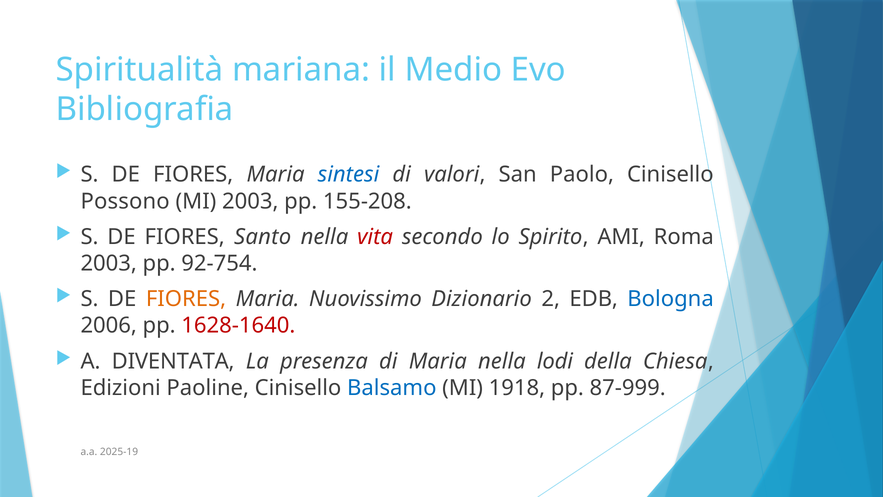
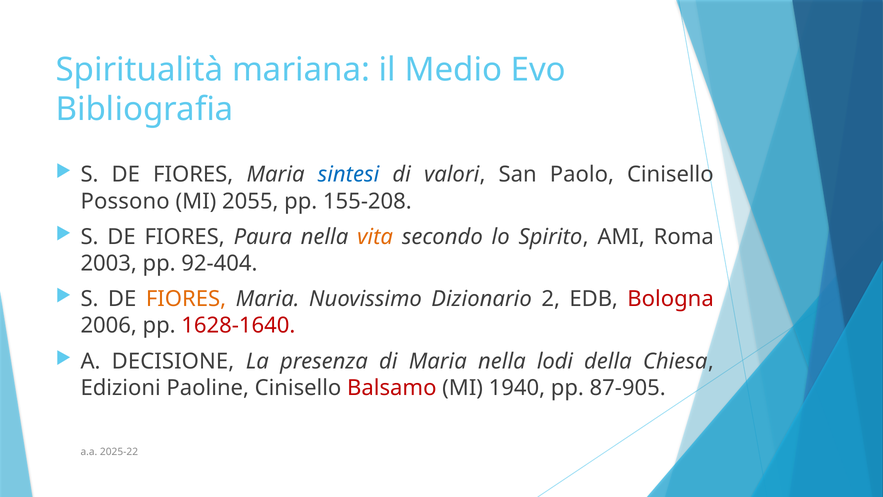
MI 2003: 2003 -> 2055
Santo: Santo -> Paura
vita colour: red -> orange
92-754: 92-754 -> 92-404
Bologna colour: blue -> red
DIVENTATA: DIVENTATA -> DECISIONE
Balsamo colour: blue -> red
1918: 1918 -> 1940
87-999: 87-999 -> 87-905
2025-19: 2025-19 -> 2025-22
